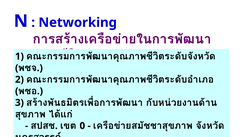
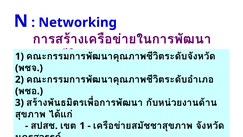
0 at (82, 126): 0 -> 1
